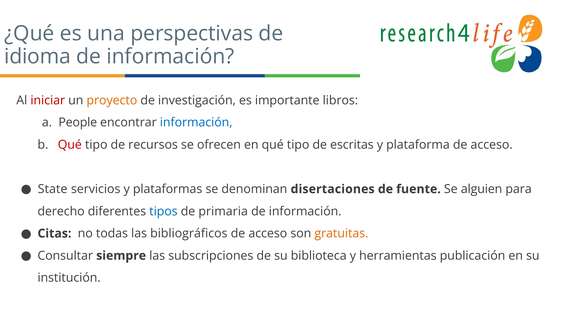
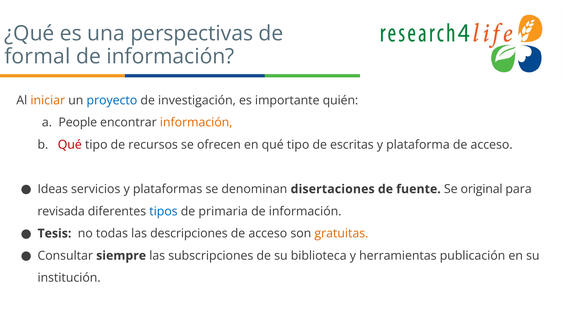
idioma: idioma -> formal
iniciar colour: red -> orange
proyecto colour: orange -> blue
libros: libros -> quién
información at (196, 122) colour: blue -> orange
State: State -> Ideas
alguien: alguien -> original
derecho: derecho -> revisada
Citas: Citas -> Tesis
bibliográficos: bibliográficos -> descripciones
